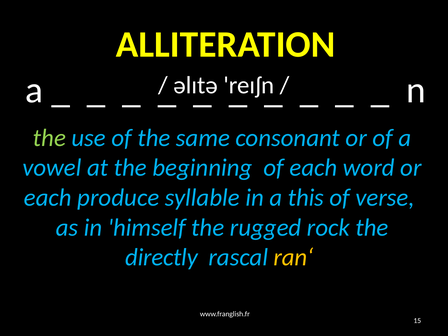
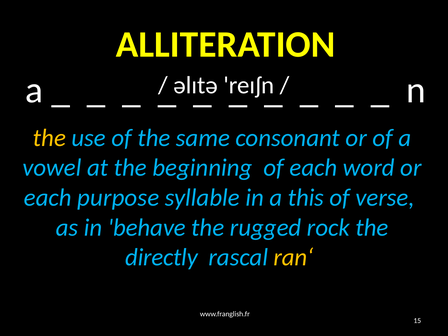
the at (49, 138) colour: light green -> yellow
produce: produce -> purpose
himself: himself -> behave
